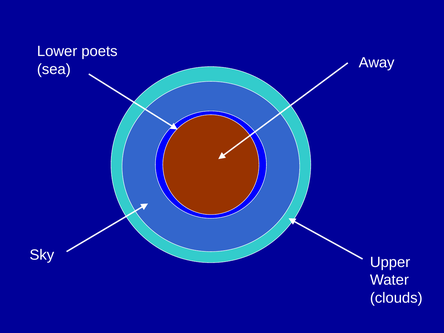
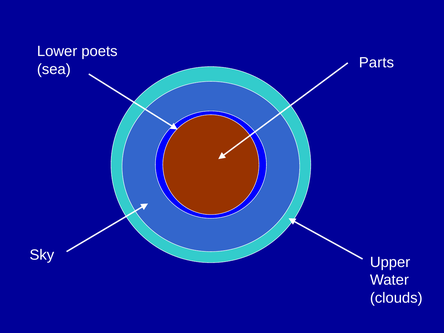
Away: Away -> Parts
